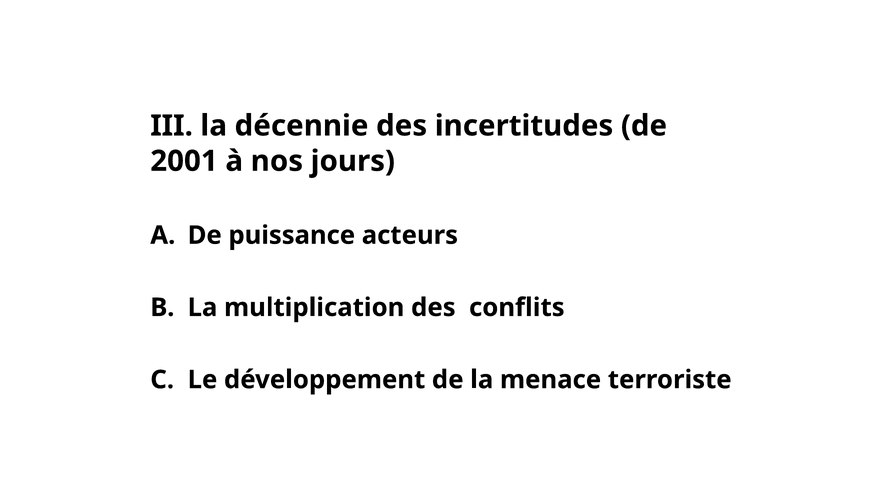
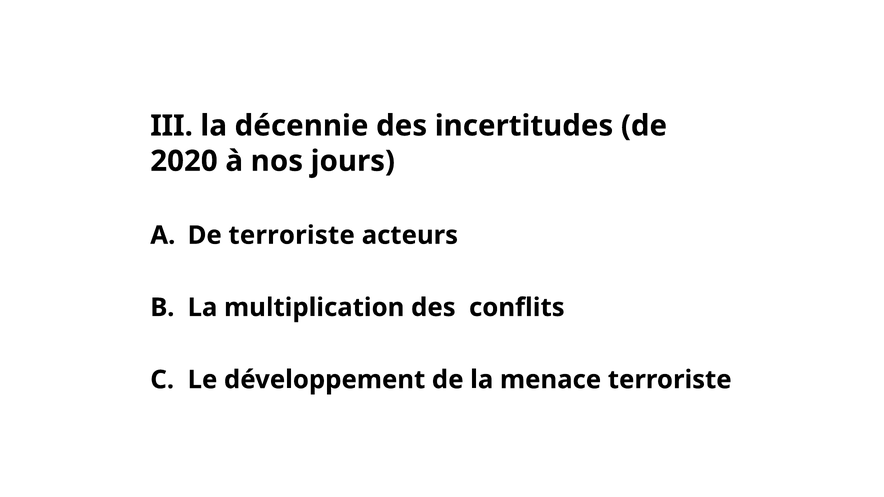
2001: 2001 -> 2020
De puissance: puissance -> terroriste
